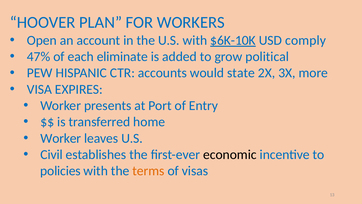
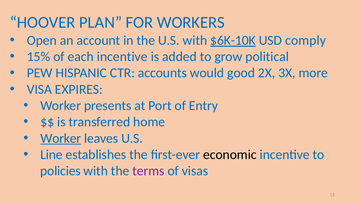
47%: 47% -> 15%
each eliminate: eliminate -> incentive
state: state -> good
Worker at (61, 138) underline: none -> present
Civil: Civil -> Line
terms colour: orange -> purple
